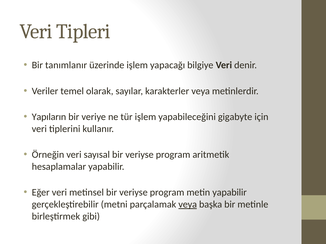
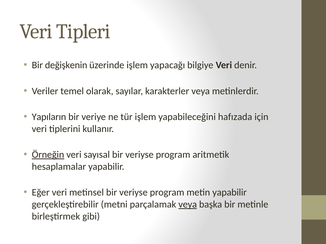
tanımlanır: tanımlanır -> değişkenin
gigabyte: gigabyte -> hafızada
Örneğin underline: none -> present
